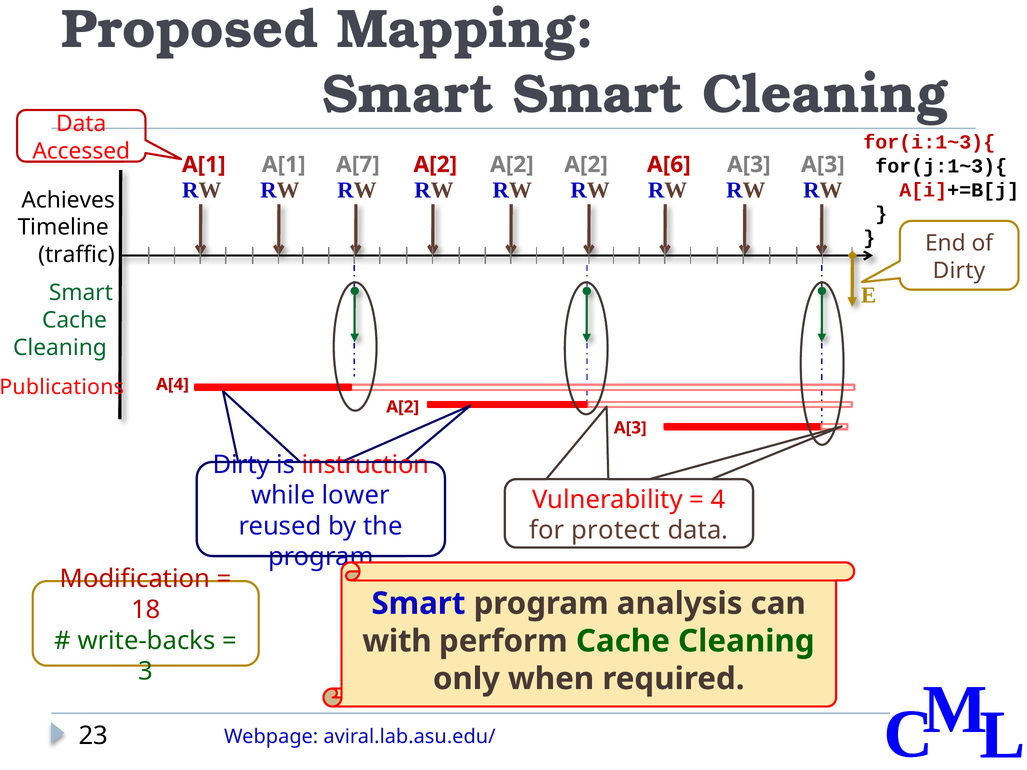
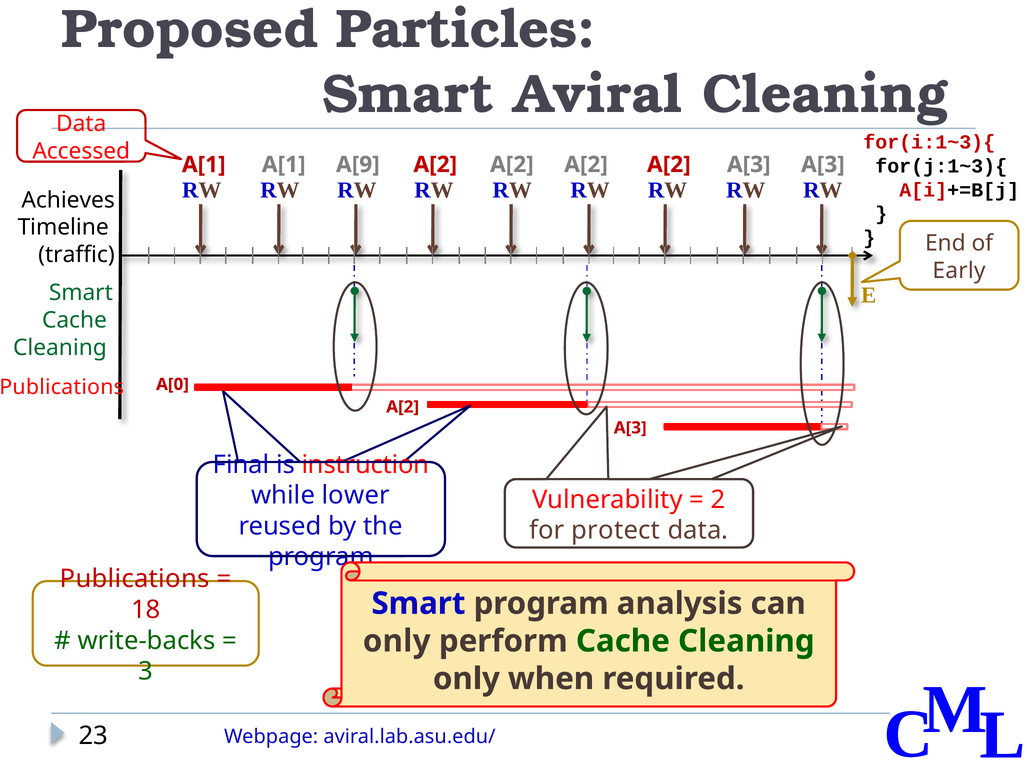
Mapping: Mapping -> Particles
Smart Smart: Smart -> Aviral
A[7: A[7 -> A[9
A[6 at (669, 165): A[6 -> A[2
Dirty at (959, 271): Dirty -> Early
A[4: A[4 -> A[0
Dirty at (241, 465): Dirty -> Final
4: 4 -> 2
Modification at (135, 579): Modification -> Publications
with at (397, 641): with -> only
